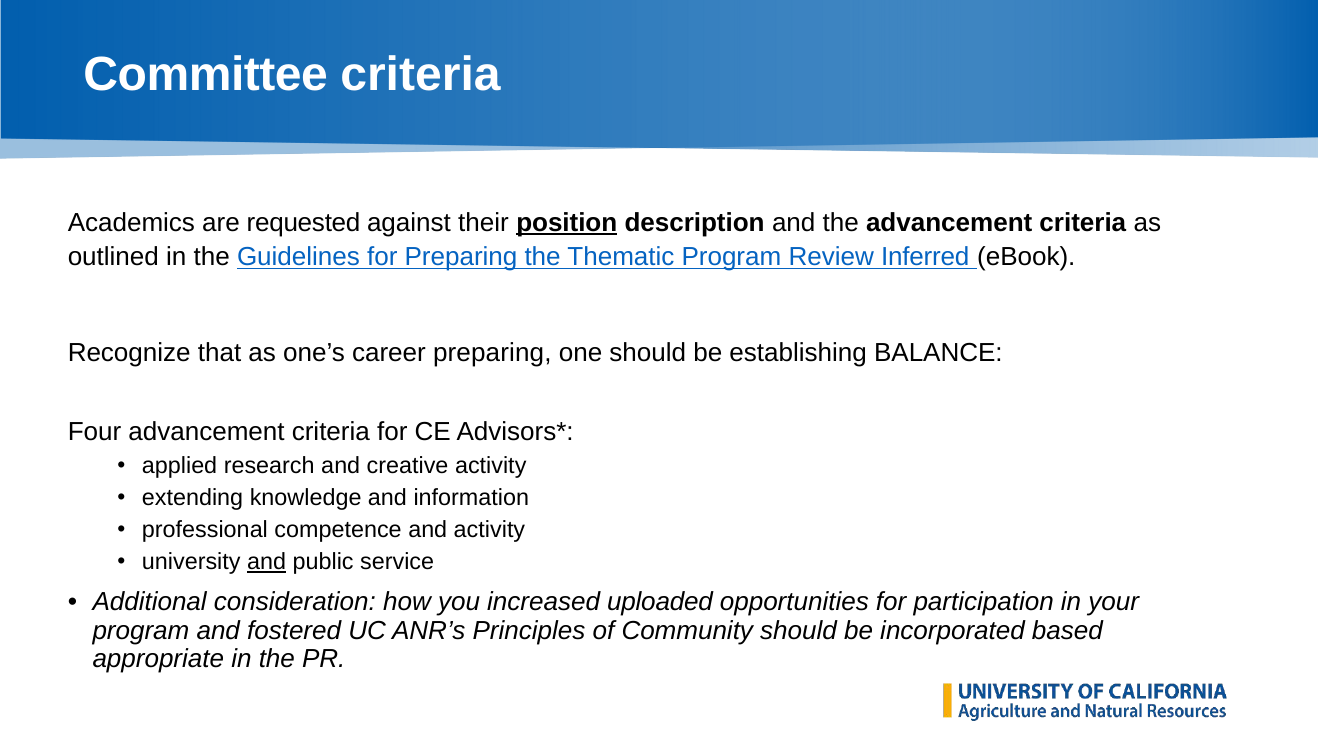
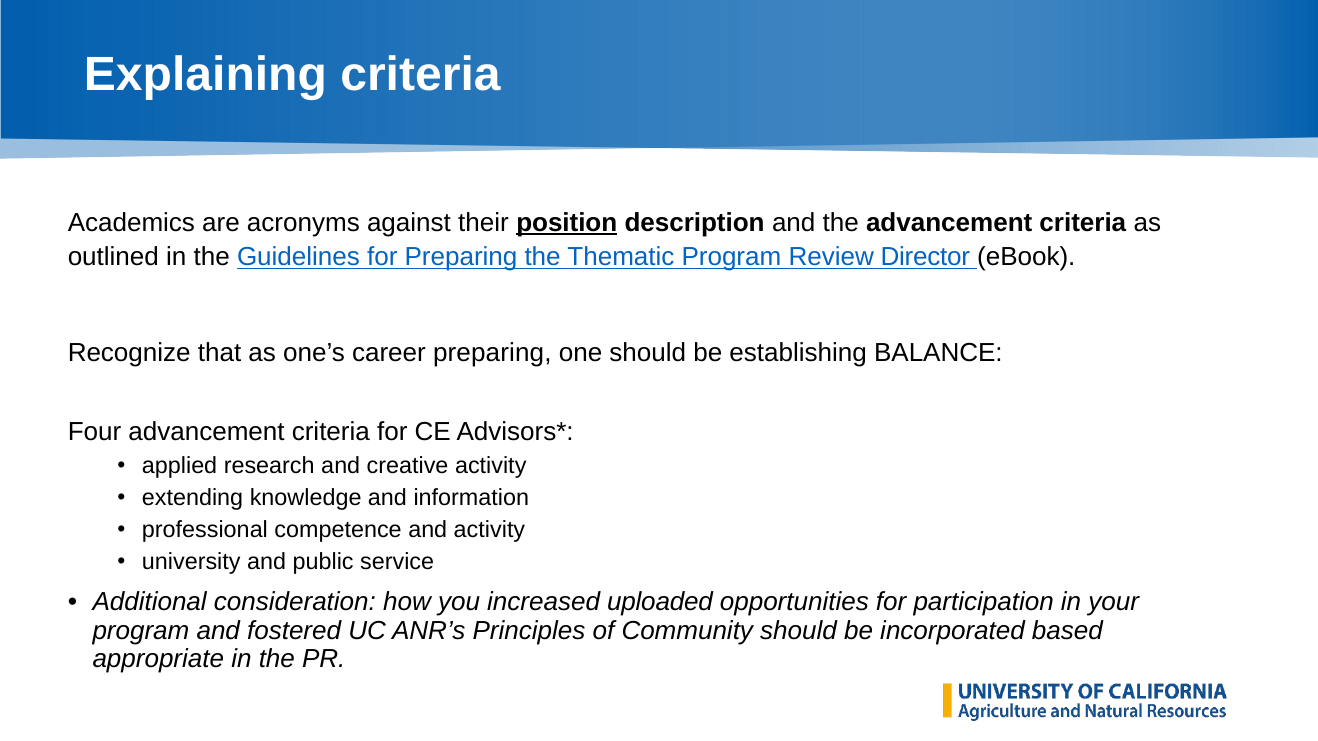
Committee: Committee -> Explaining
requested: requested -> acronyms
Inferred: Inferred -> Director
and at (267, 562) underline: present -> none
